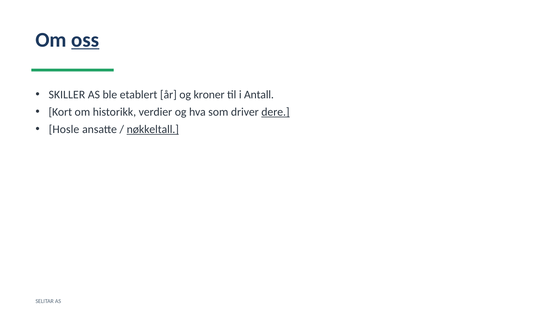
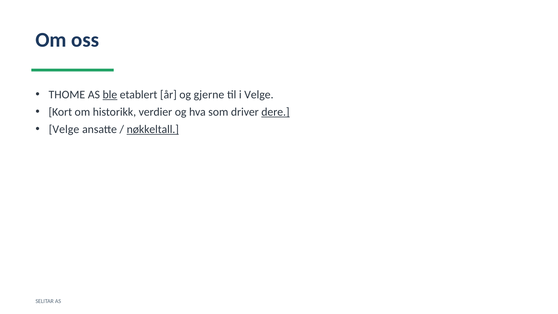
oss underline: present -> none
SKILLER: SKILLER -> THOME
ble underline: none -> present
kroner: kroner -> gjerne
i Antall: Antall -> Velge
Hosle at (64, 129): Hosle -> Velge
